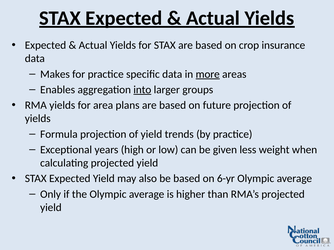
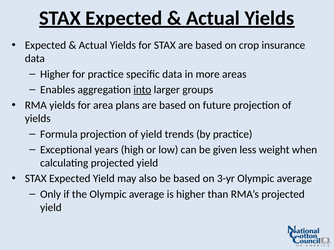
Makes at (55, 74): Makes -> Higher
more underline: present -> none
6-yr: 6-yr -> 3-yr
